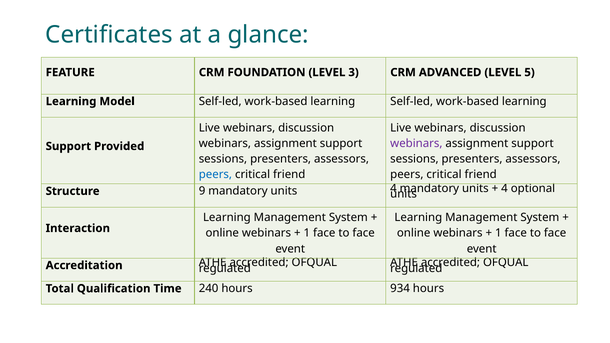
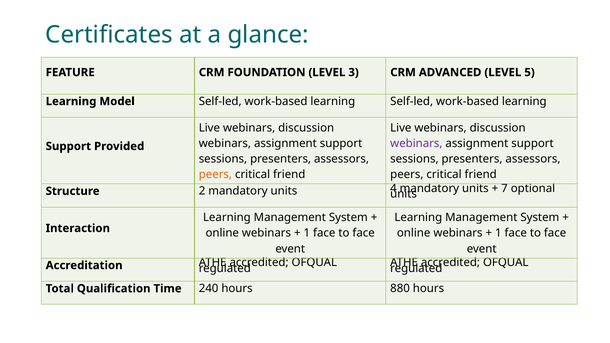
peers at (215, 175) colour: blue -> orange
9: 9 -> 2
4 at (505, 188): 4 -> 7
934: 934 -> 880
